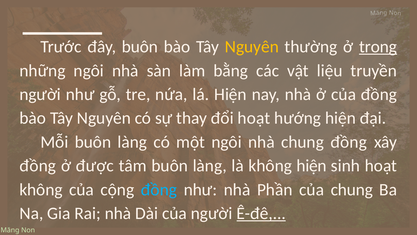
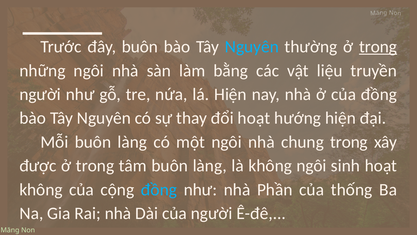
Nguyên at (252, 47) colour: yellow -> light blue
chung đồng: đồng -> trong
đồng at (38, 166): đồng -> được
được at (95, 166): được -> trong
không hiện: hiện -> ngôi
của chung: chung -> thống
Ê-đê underline: present -> none
